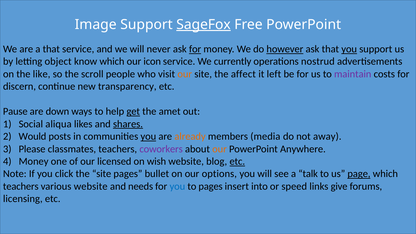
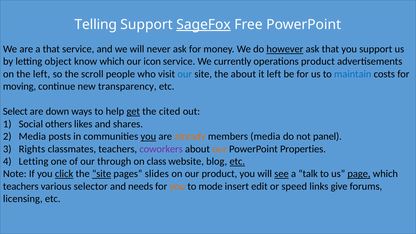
Image: Image -> Telling
for at (195, 49) underline: present -> none
you at (349, 49) underline: present -> none
operations nostrud: nostrud -> product
the like: like -> left
our at (185, 74) colour: orange -> blue
the affect: affect -> about
maintain colour: purple -> blue
discern: discern -> moving
Pause: Pause -> Select
amet: amet -> cited
aliqua: aliqua -> others
shares underline: present -> none
Would at (32, 136): Would -> Media
away: away -> panel
Please: Please -> Rights
Anywhere: Anywhere -> Properties
Money at (34, 161): Money -> Letting
licensed: licensed -> through
wish: wish -> class
click underline: none -> present
site at (102, 174) underline: none -> present
bullet: bullet -> slides
our options: options -> product
see underline: none -> present
various website: website -> selector
you at (177, 186) colour: blue -> orange
to pages: pages -> mode
into: into -> edit
